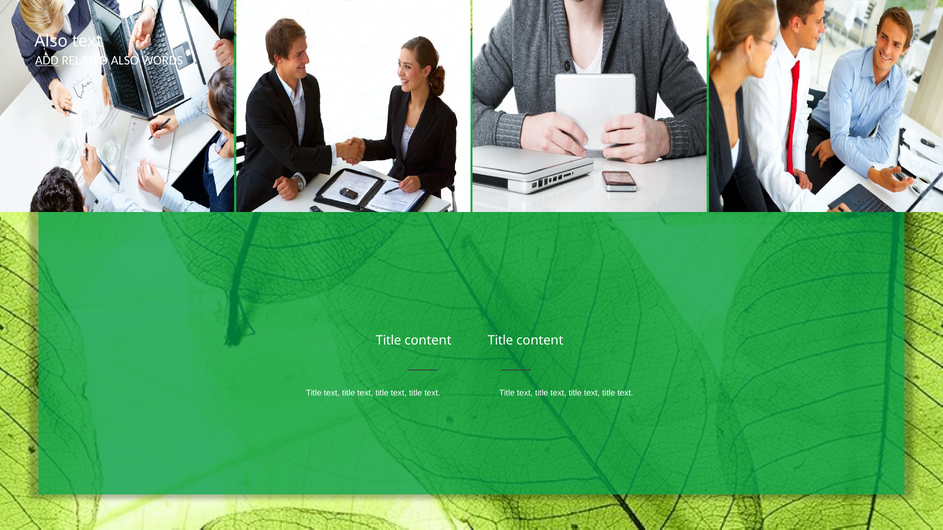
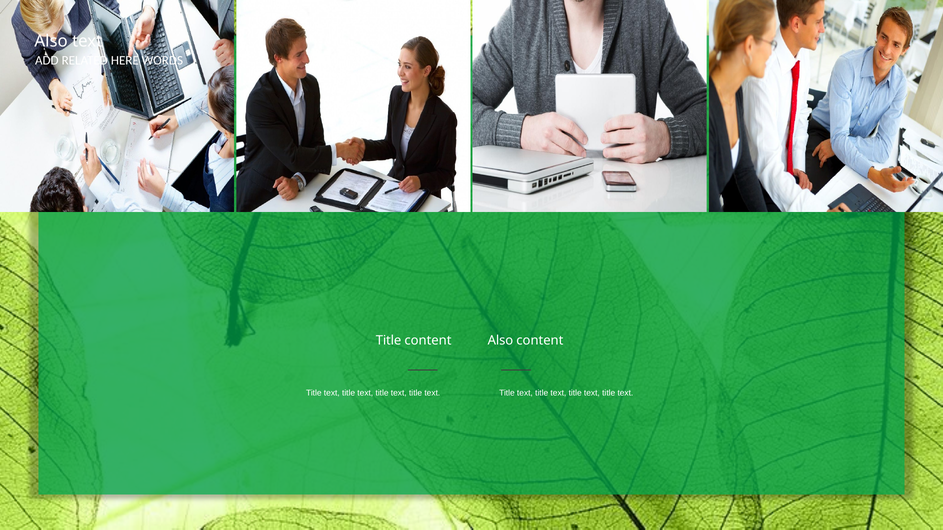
ADD underline: present -> none
RELATED ALSO: ALSO -> HERE
Title at (500, 341): Title -> Also
